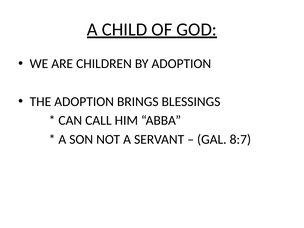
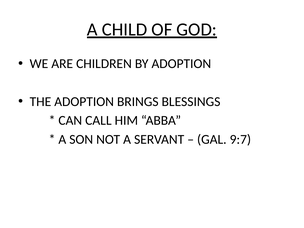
8:7: 8:7 -> 9:7
